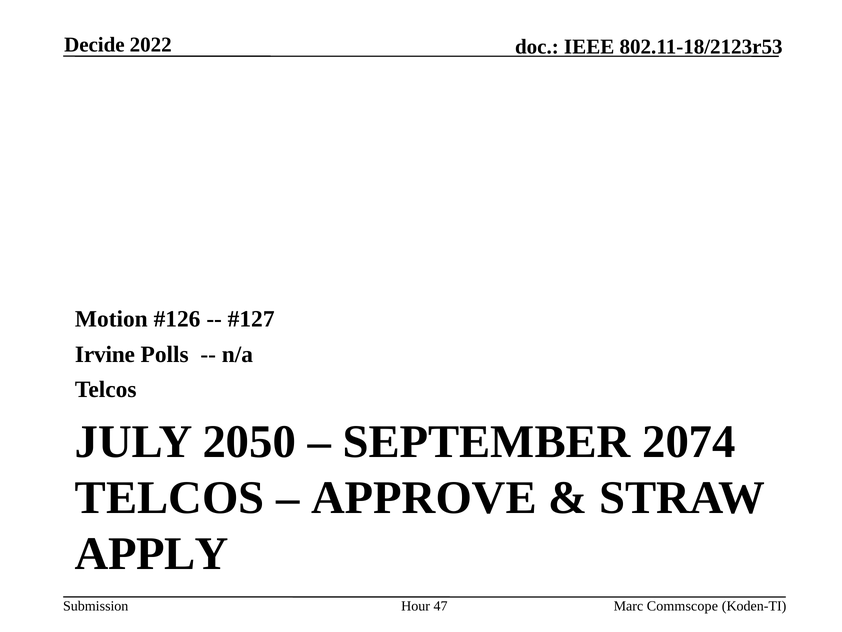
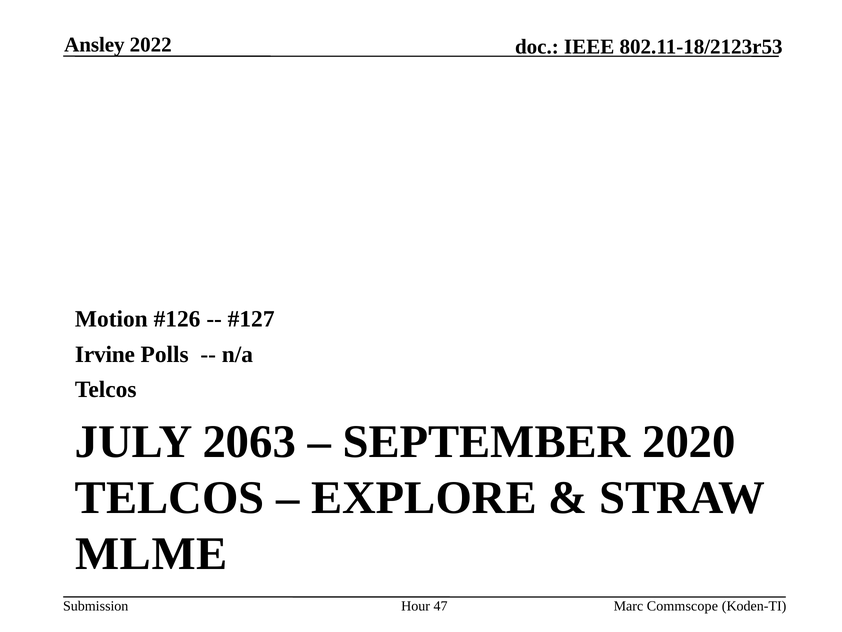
Decide: Decide -> Ansley
2050: 2050 -> 2063
2074: 2074 -> 2020
APPROVE: APPROVE -> EXPLORE
APPLY: APPLY -> MLME
